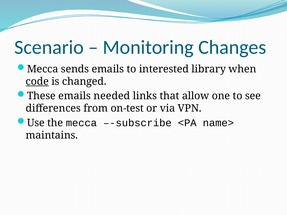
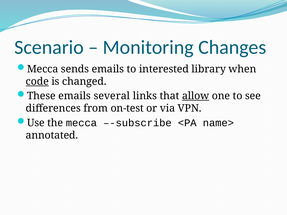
needed: needed -> several
allow underline: none -> present
maintains: maintains -> annotated
